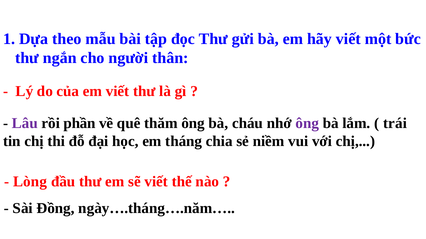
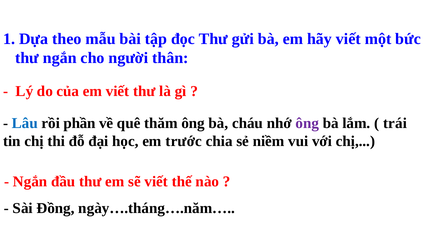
Lâu colour: purple -> blue
tháng: tháng -> trước
Lòng at (30, 182): Lòng -> Ngắn
